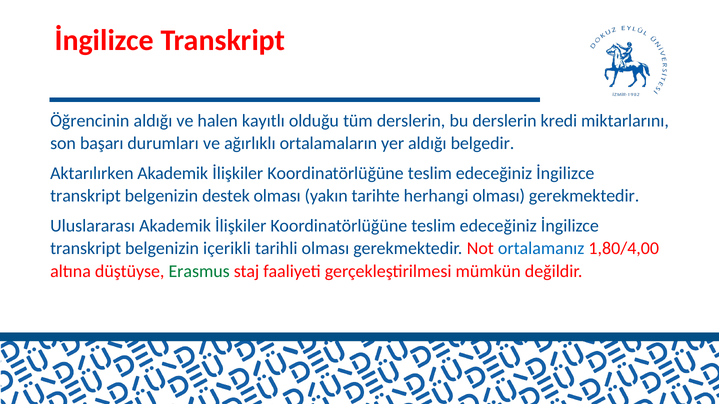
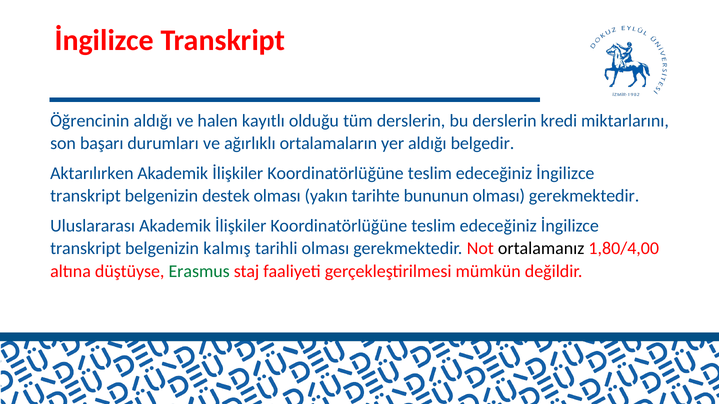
herhangi: herhangi -> bununun
içerikli: içerikli -> kalmış
ortalamanız colour: blue -> black
